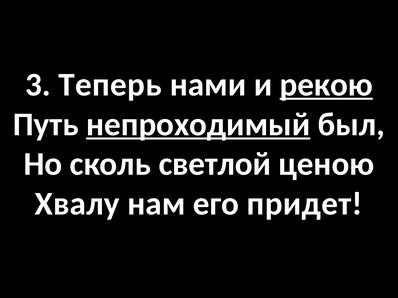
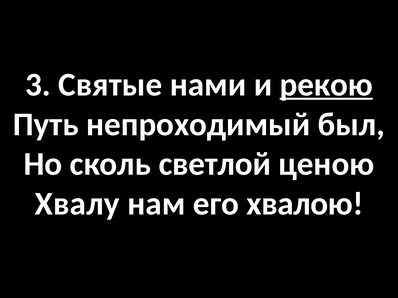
Теперь: Теперь -> Святые
непроходимый underline: present -> none
придет: придет -> хвалою
